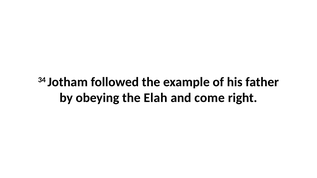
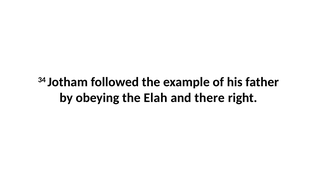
come: come -> there
